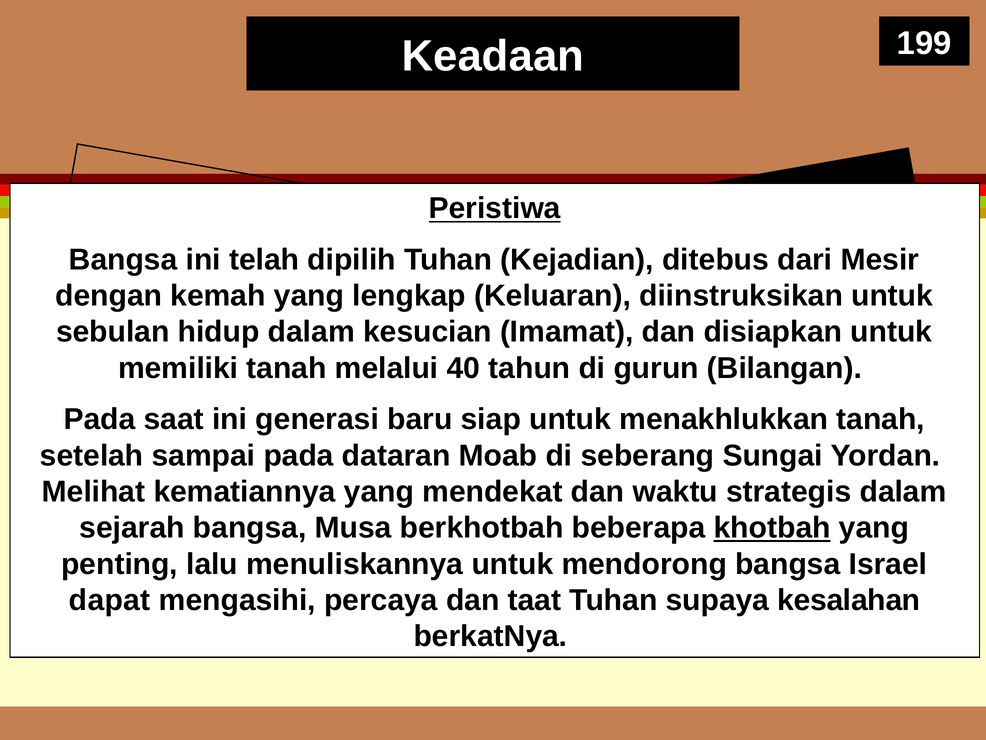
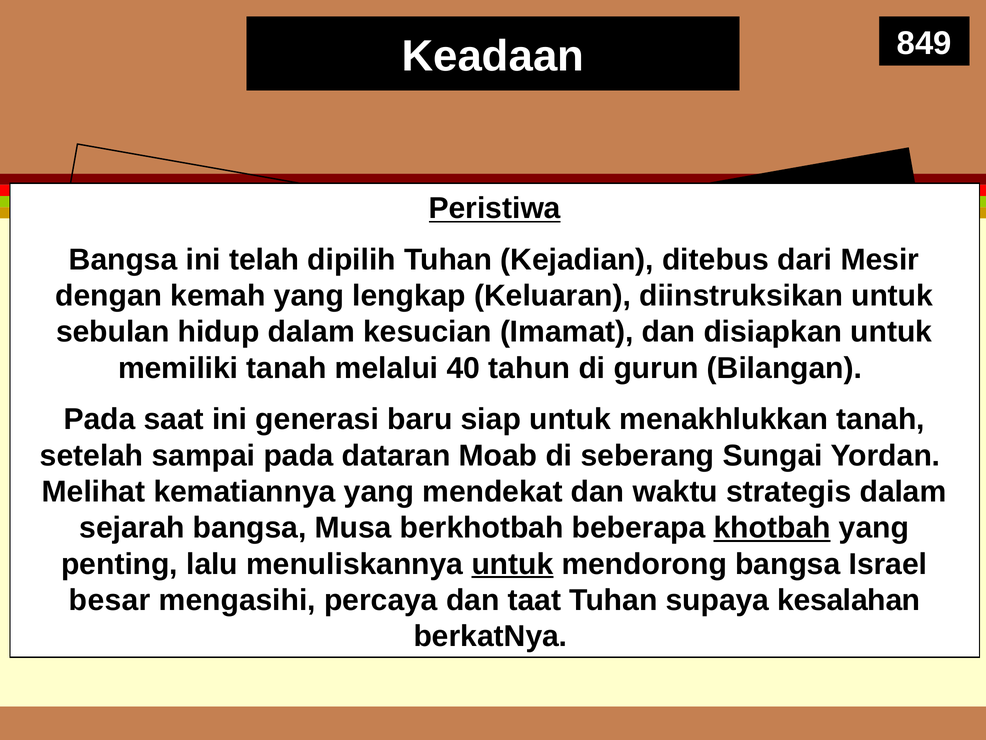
199: 199 -> 849
untuk at (512, 564) underline: none -> present
dapat: dapat -> besar
